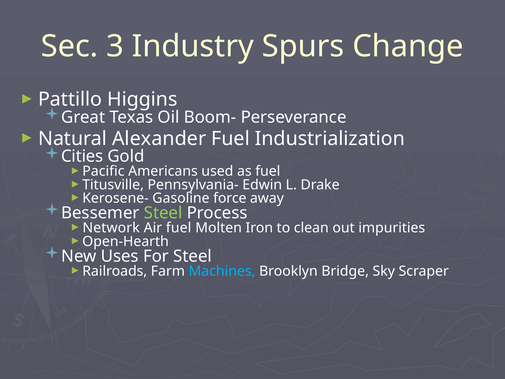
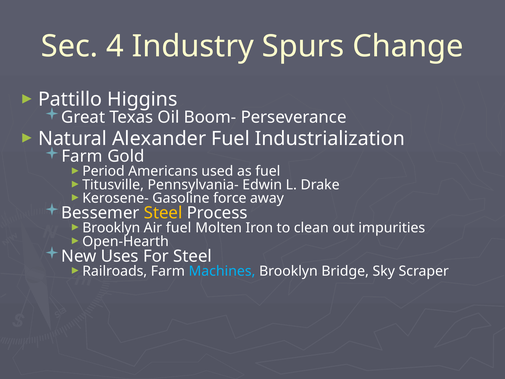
3: 3 -> 4
Cities at (82, 156): Cities -> Farm
Pacific: Pacific -> Period
Steel at (163, 213) colour: light green -> yellow
Network at (111, 228): Network -> Brooklyn
